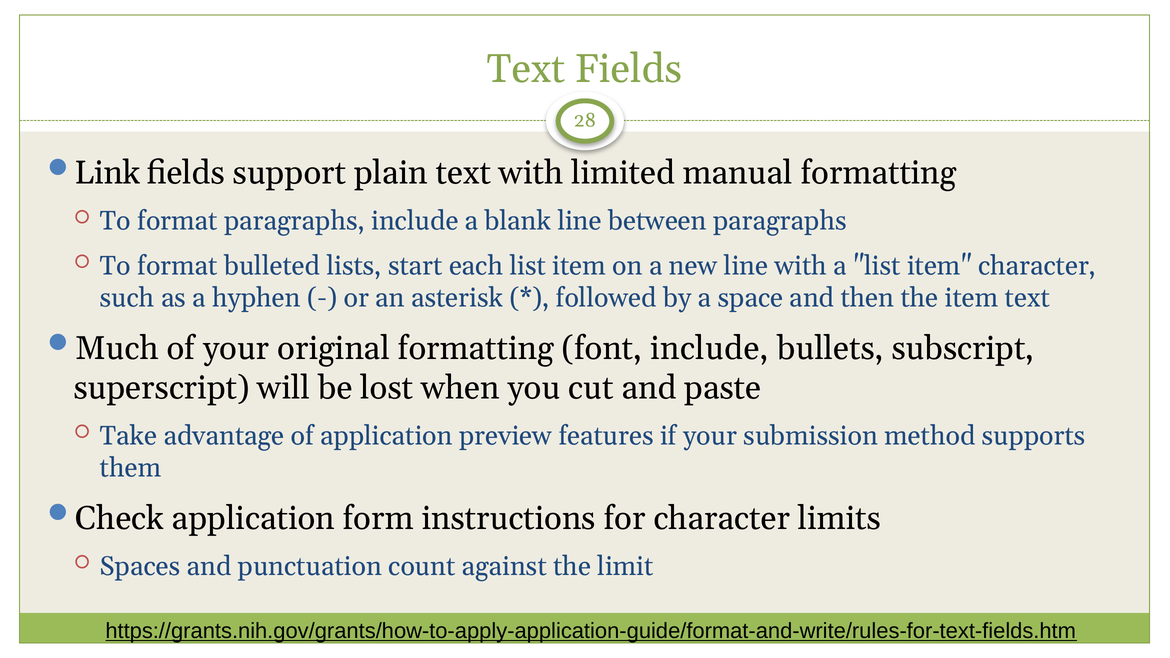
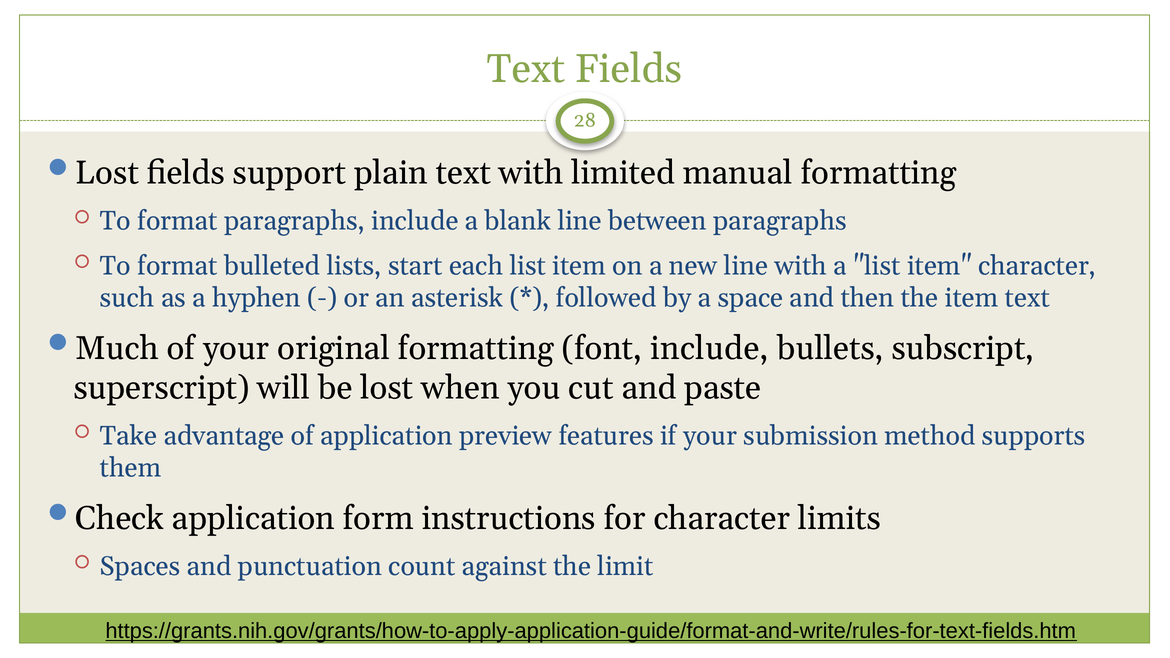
Link at (108, 173): Link -> Lost
